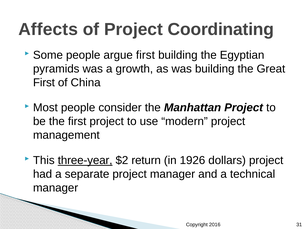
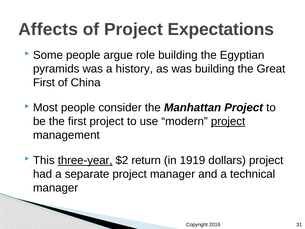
Coordinating: Coordinating -> Expectations
argue first: first -> role
growth: growth -> history
project at (228, 121) underline: none -> present
1926: 1926 -> 1919
